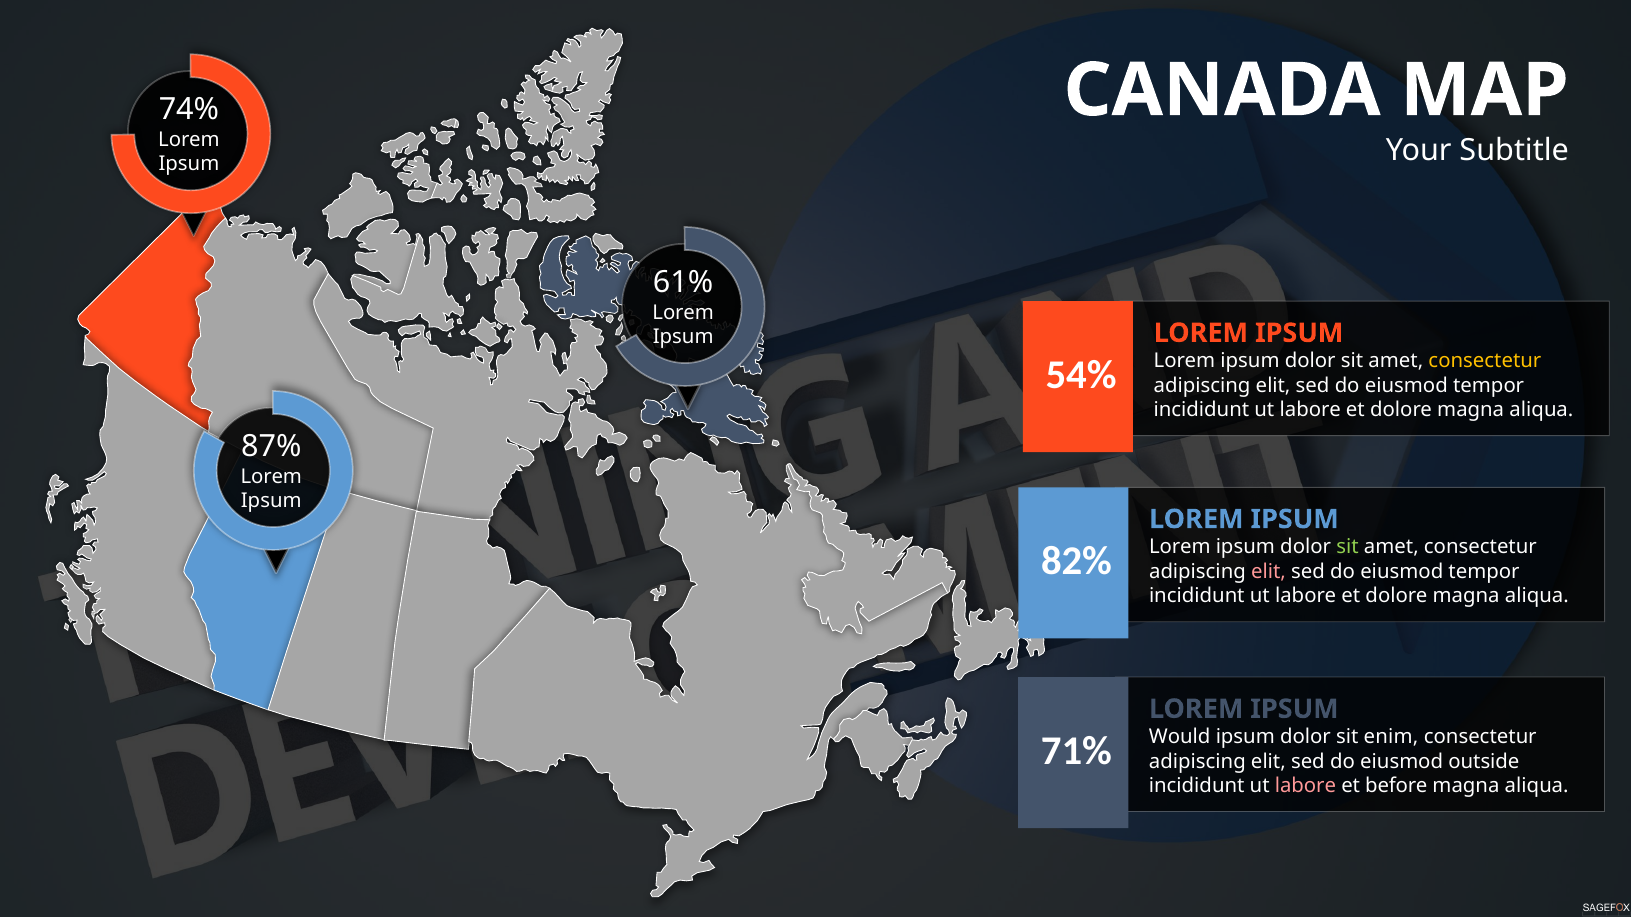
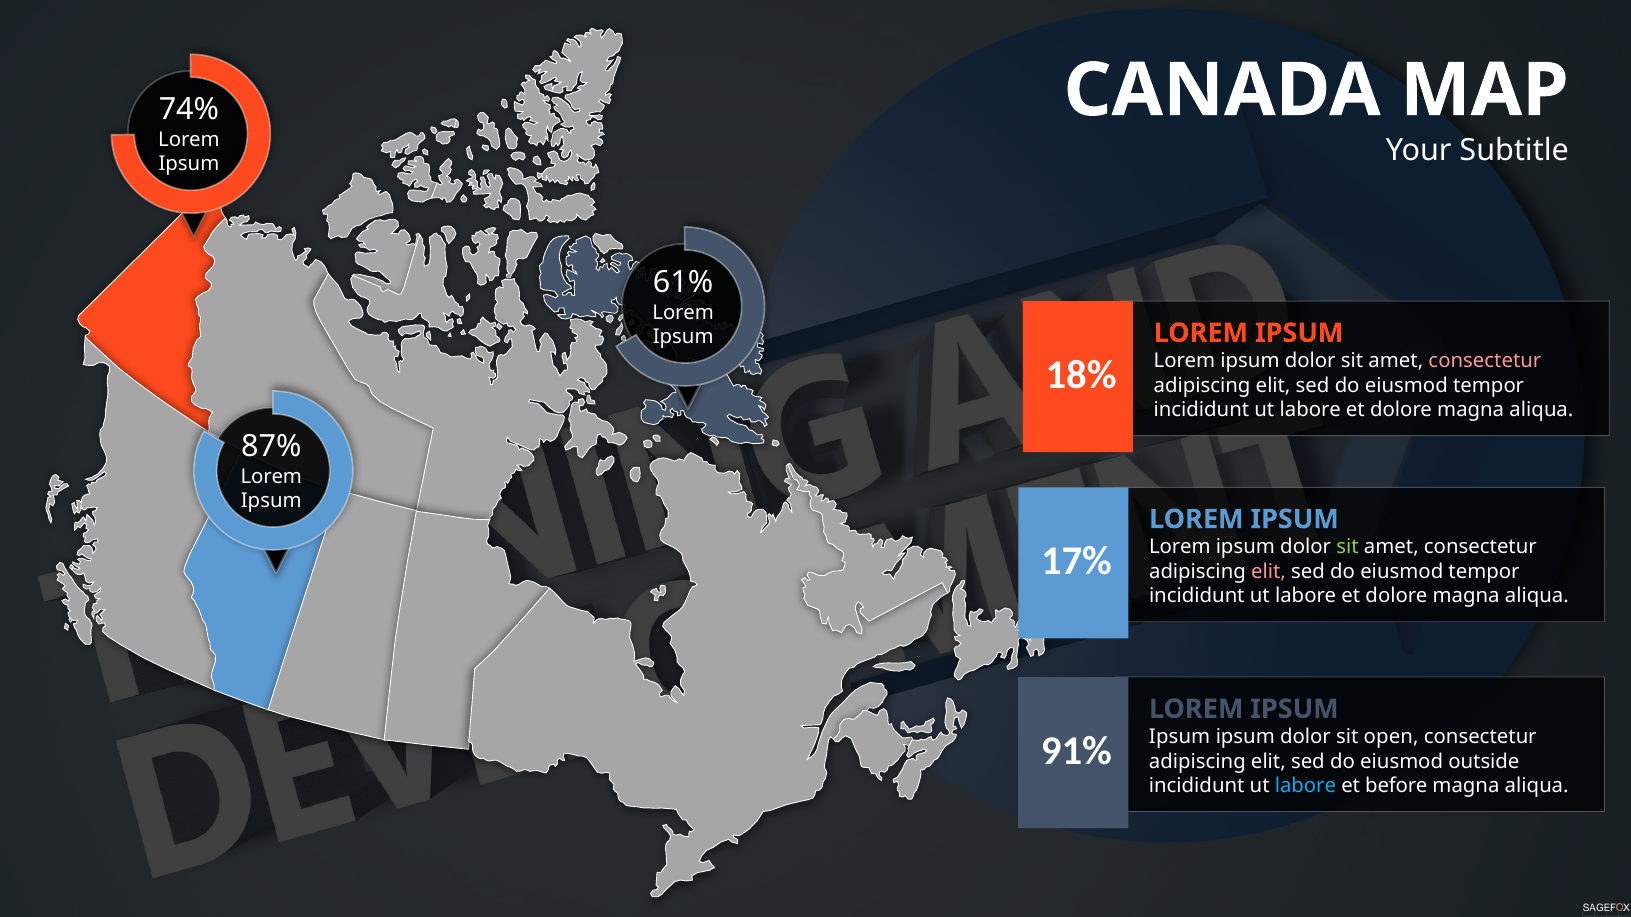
consectetur at (1485, 361) colour: yellow -> pink
54%: 54% -> 18%
82%: 82% -> 17%
Would at (1180, 737): Would -> Ipsum
enim: enim -> open
71%: 71% -> 91%
labore at (1305, 786) colour: pink -> light blue
